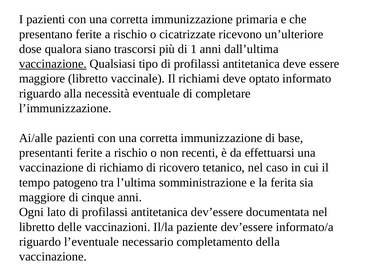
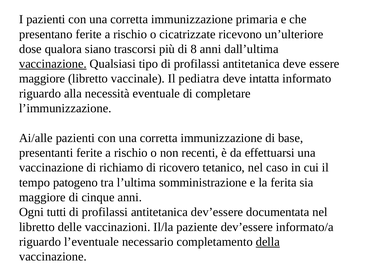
1: 1 -> 8
richiami: richiami -> pediatra
optato: optato -> intatta
lato: lato -> tutti
della underline: none -> present
